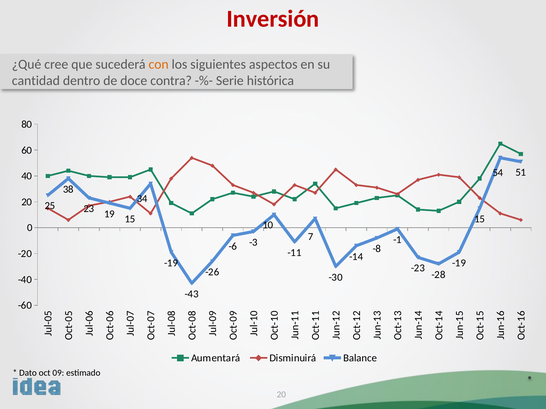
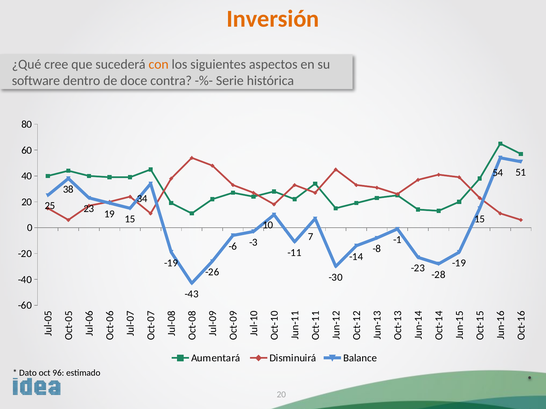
Inversión colour: red -> orange
cantidad: cantidad -> software
09: 09 -> 96
